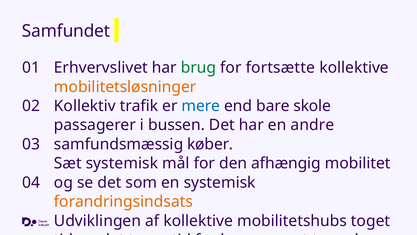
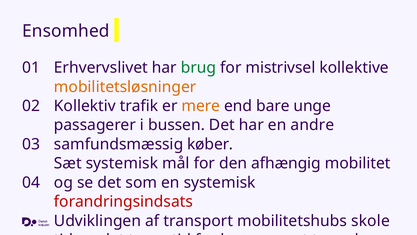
Samfundet: Samfundet -> Ensomhed
fortsætte: fortsætte -> mistrivsel
mere colour: blue -> orange
skole: skole -> unge
forandringsindsats colour: orange -> red
af kollektive: kollektive -> transport
toget: toget -> skole
